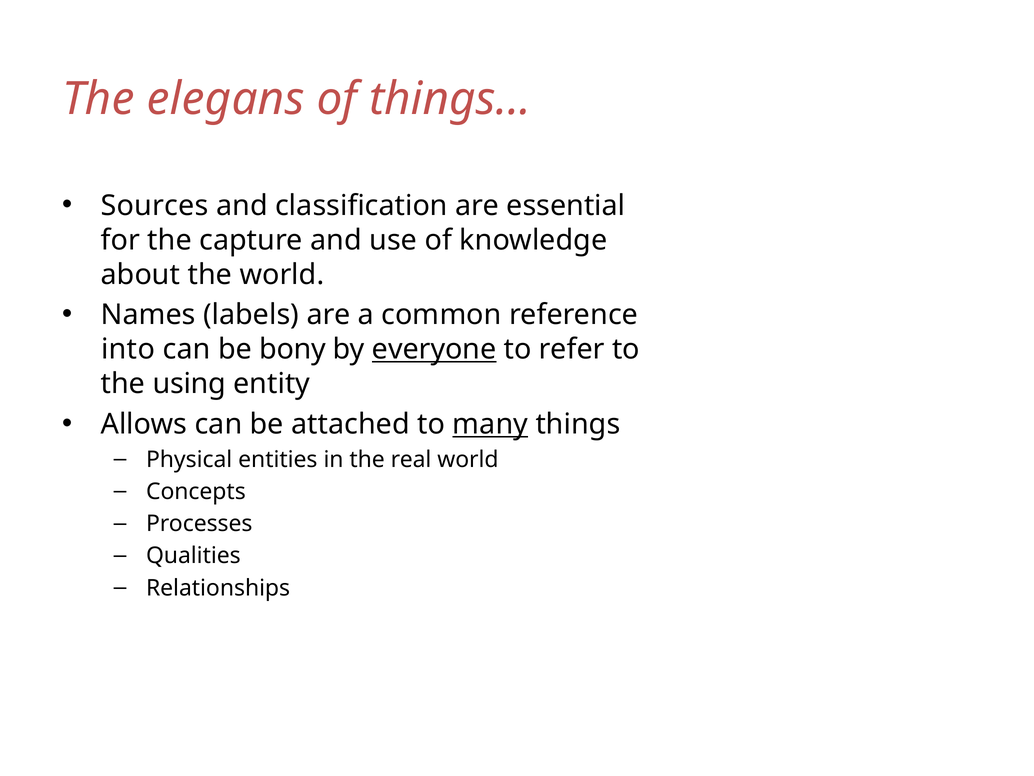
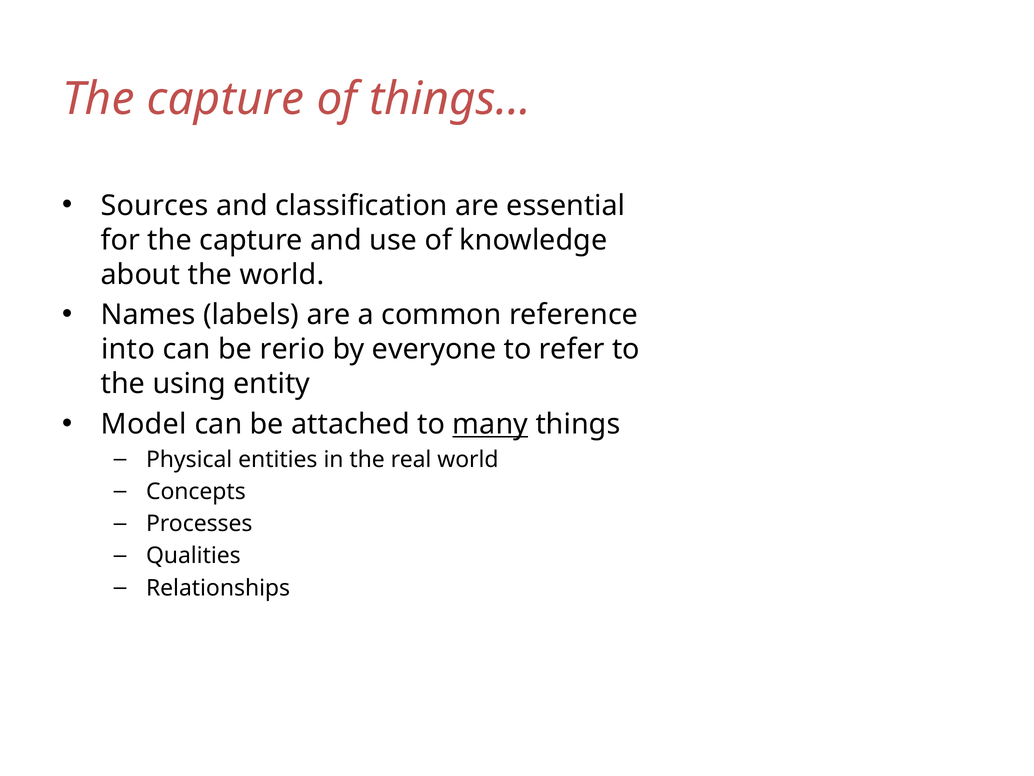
elegans at (226, 99): elegans -> capture
bony: bony -> rerio
everyone underline: present -> none
Allows: Allows -> Model
